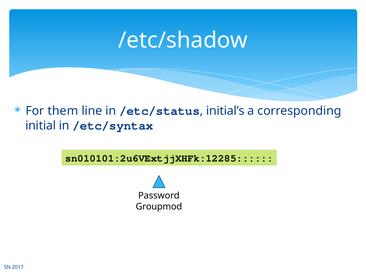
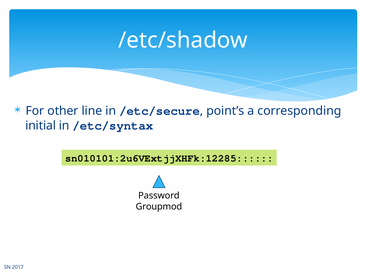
them: them -> other
/etc/status: /etc/status -> /etc/secure
initial’s: initial’s -> point’s
